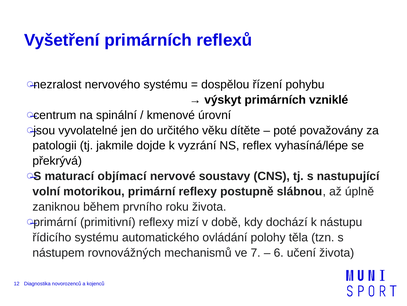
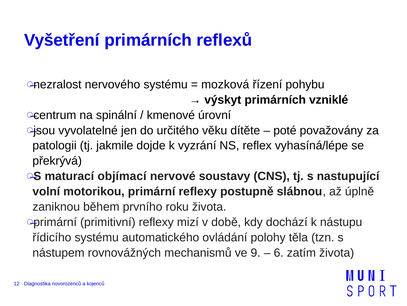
dospělou: dospělou -> mozková
7: 7 -> 9
učení: učení -> zatím
